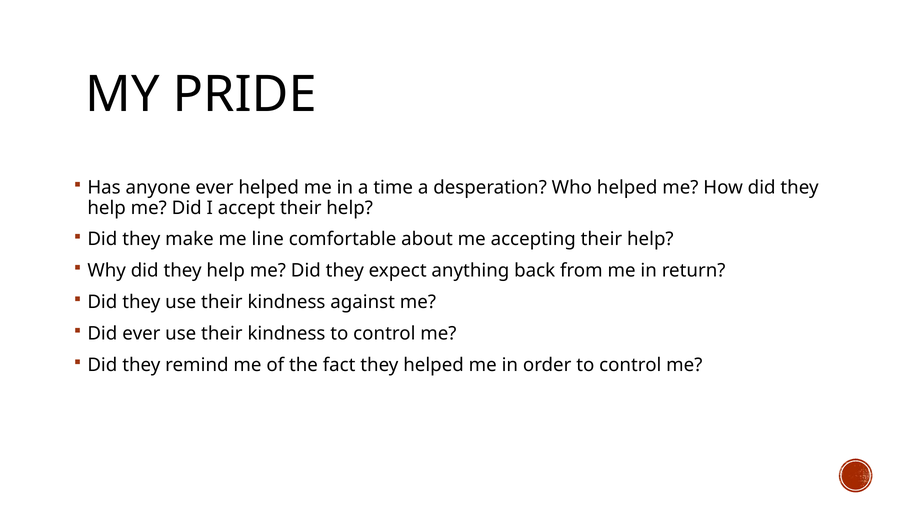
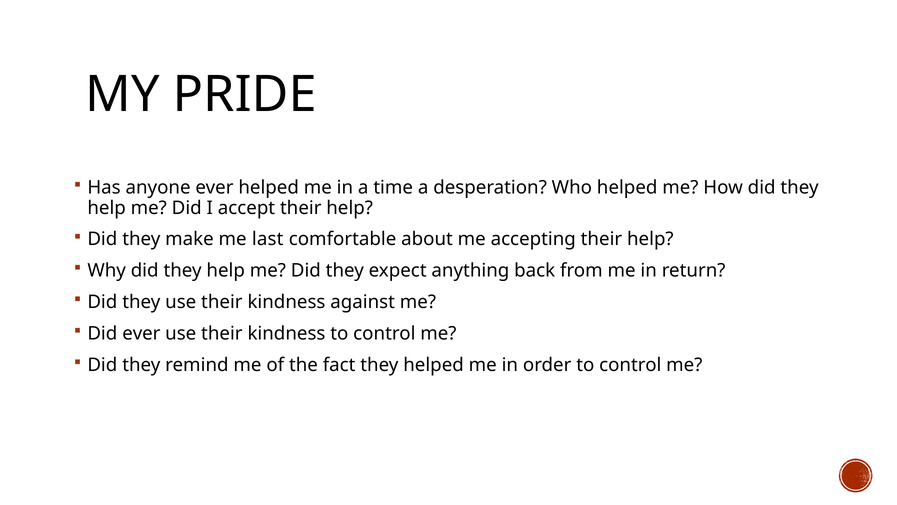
line: line -> last
